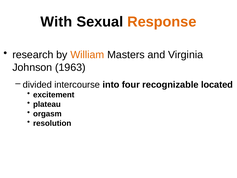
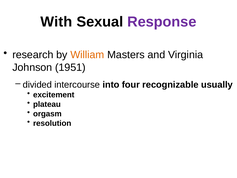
Response colour: orange -> purple
1963: 1963 -> 1951
located: located -> usually
